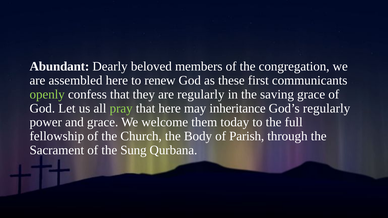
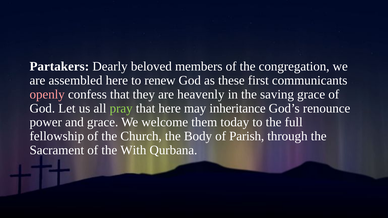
Abundant: Abundant -> Partakers
openly colour: light green -> pink
are regularly: regularly -> heavenly
God’s regularly: regularly -> renounce
Sung: Sung -> With
